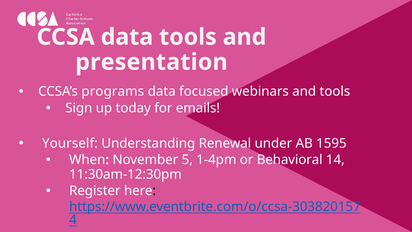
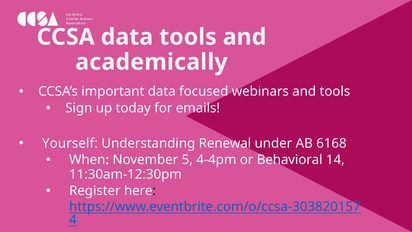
presentation: presentation -> academically
programs: programs -> important
1595: 1595 -> 6168
1-4pm: 1-4pm -> 4-4pm
